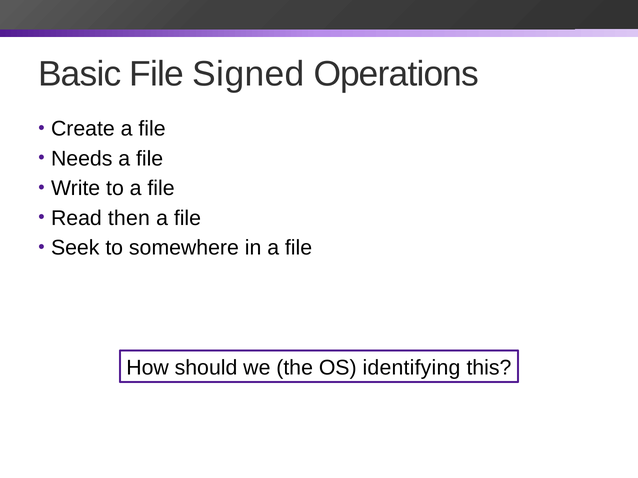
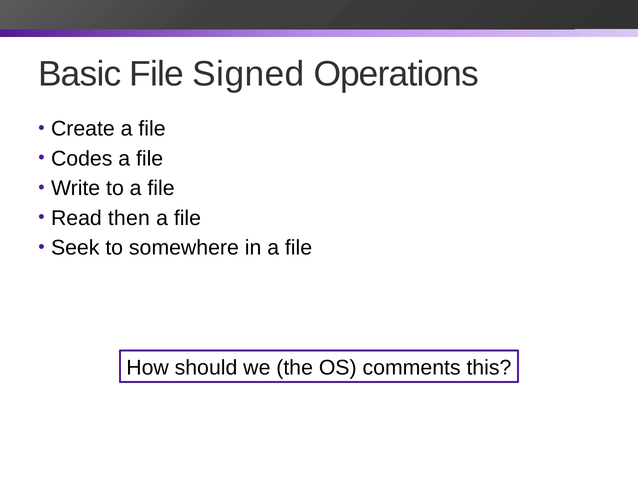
Needs: Needs -> Codes
identifying: identifying -> comments
